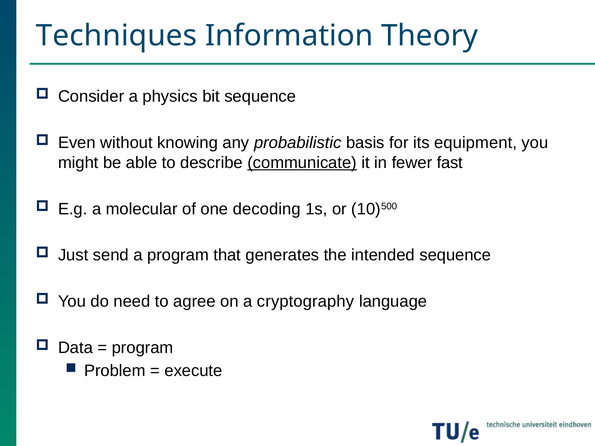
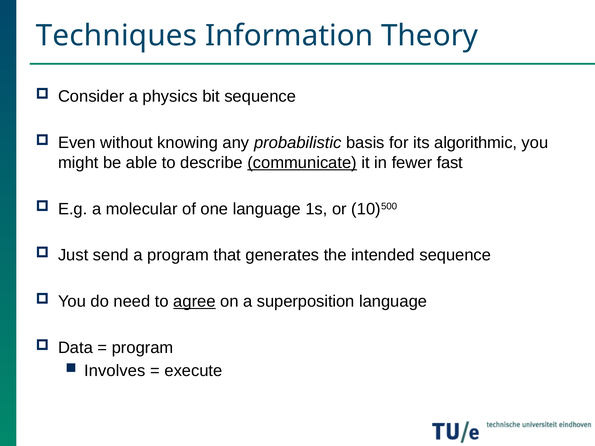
equipment: equipment -> algorithmic
one decoding: decoding -> language
agree underline: none -> present
cryptography: cryptography -> superposition
Problem: Problem -> Involves
